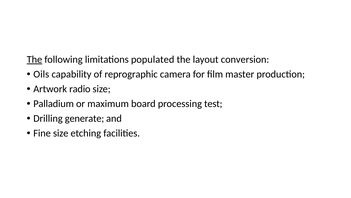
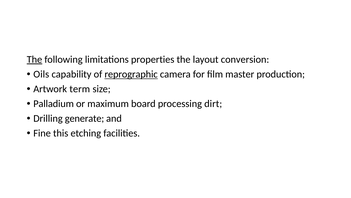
populated: populated -> properties
reprographic underline: none -> present
radio: radio -> term
test: test -> dirt
Fine size: size -> this
